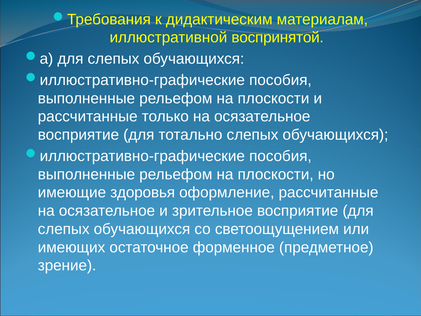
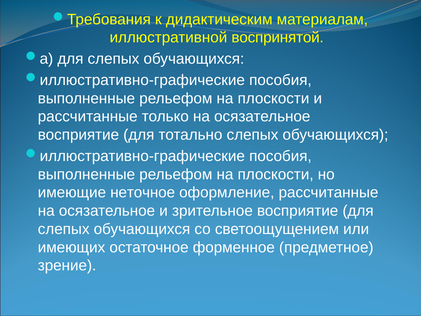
здоровья: здоровья -> неточное
